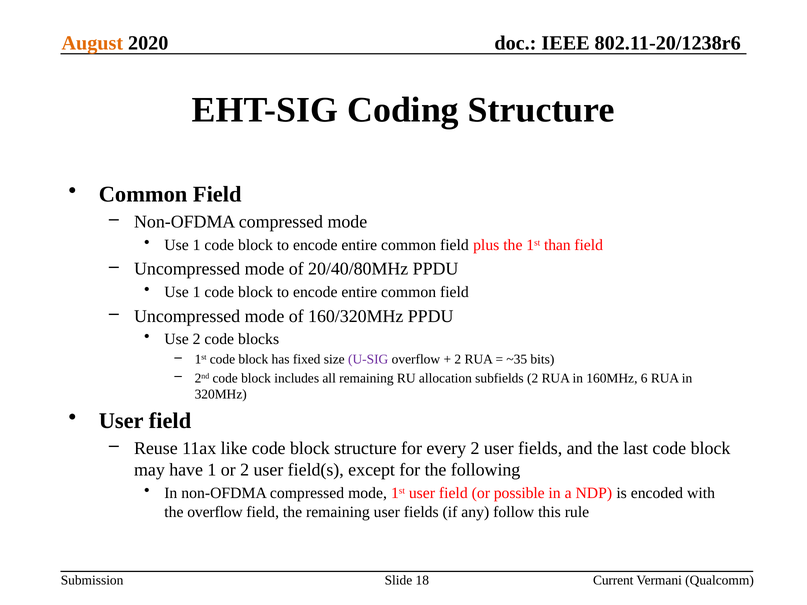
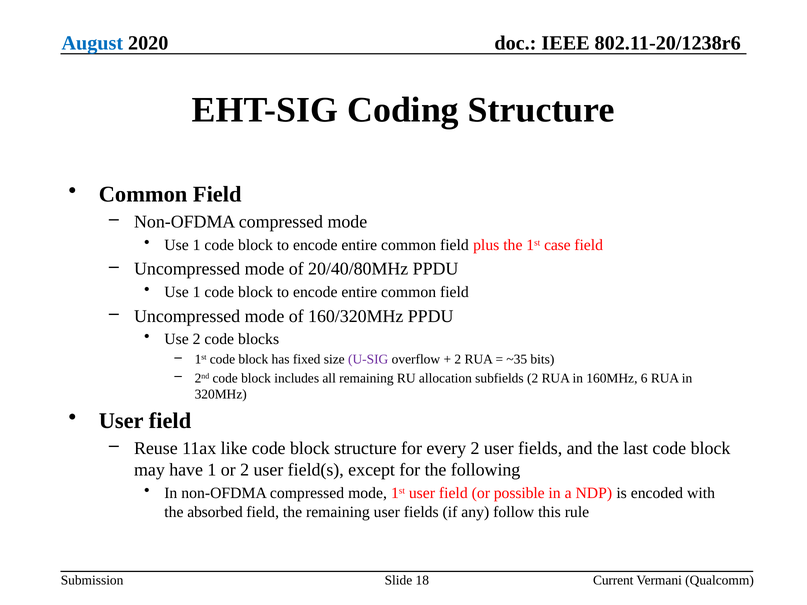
August colour: orange -> blue
than: than -> case
the overflow: overflow -> absorbed
